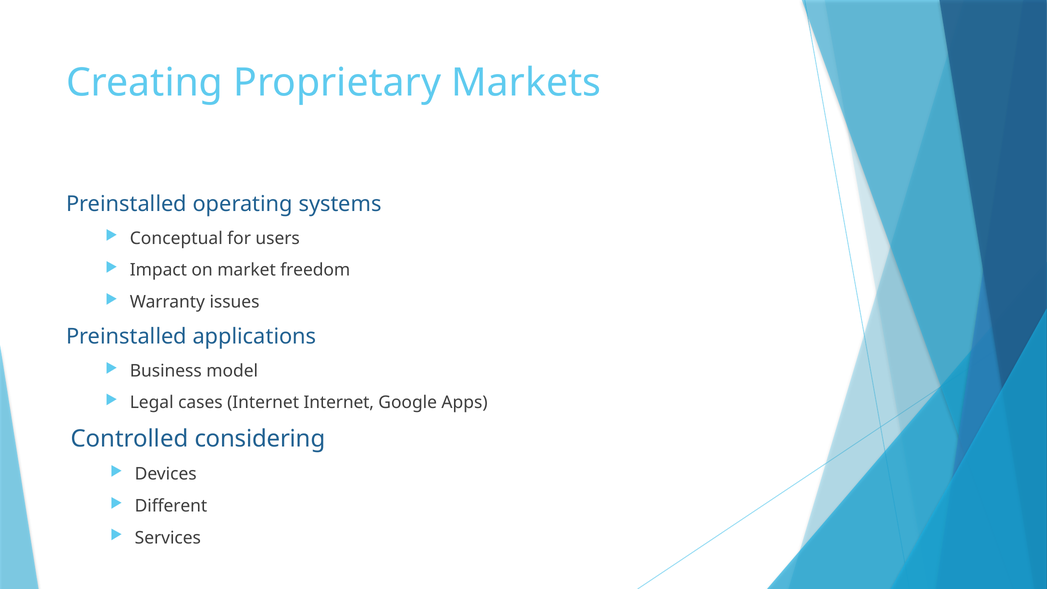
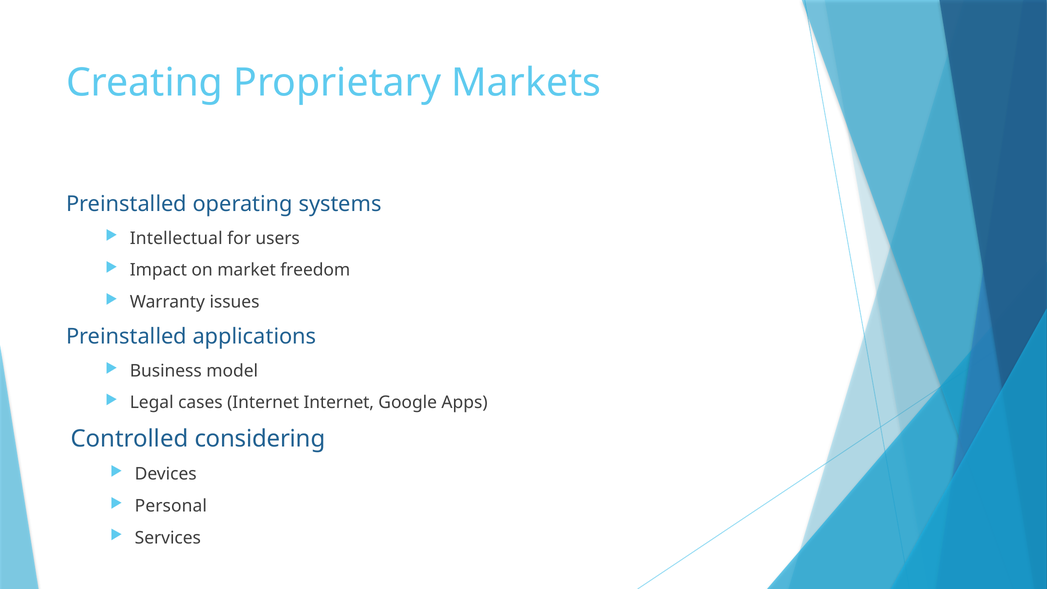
Conceptual: Conceptual -> Intellectual
Different: Different -> Personal
